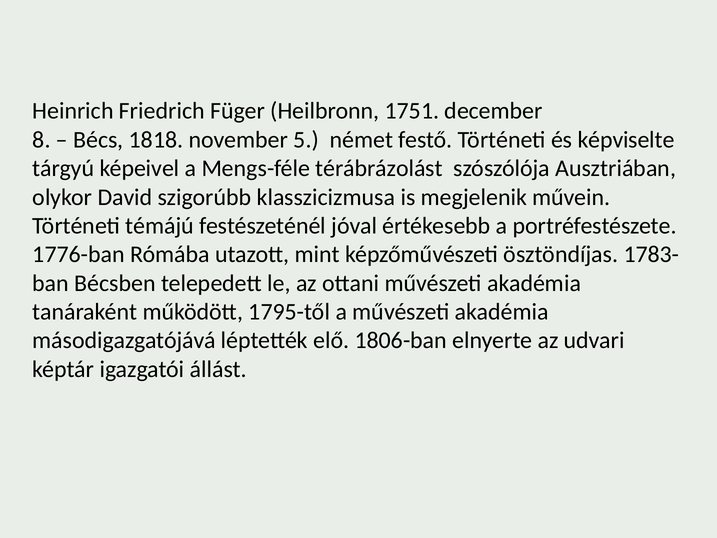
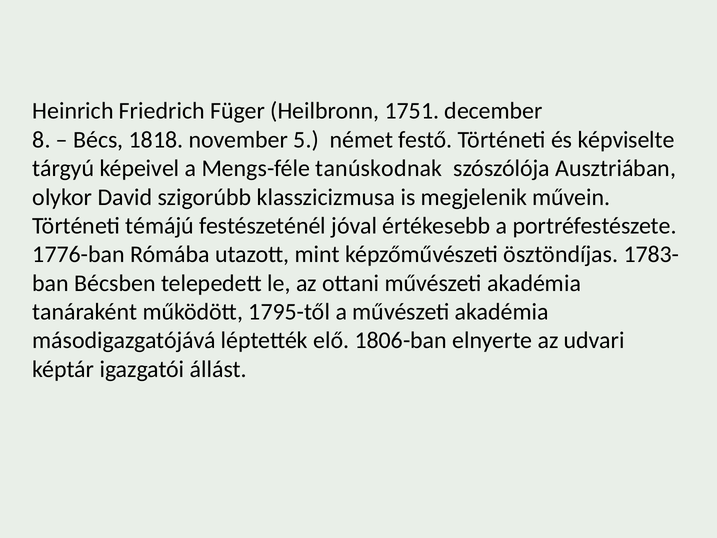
térábrázolást: térábrázolást -> tanúskodnak
